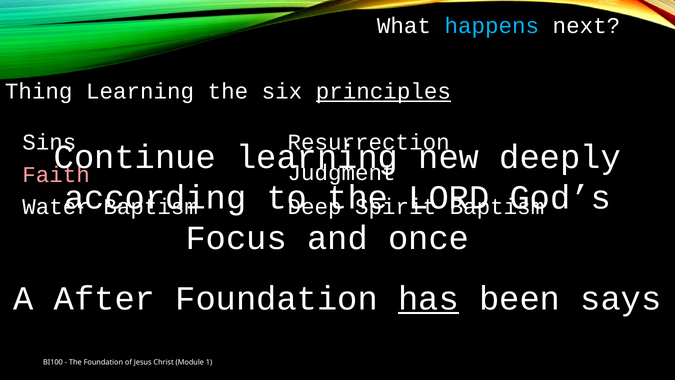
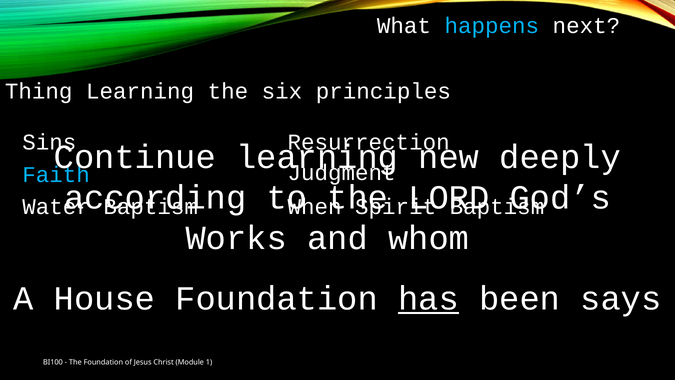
principles underline: present -> none
Faith colour: pink -> light blue
Deep: Deep -> When
Focus: Focus -> Works
once: once -> whom
After: After -> House
